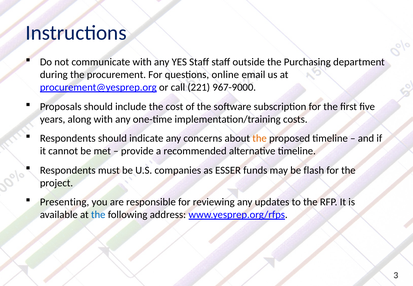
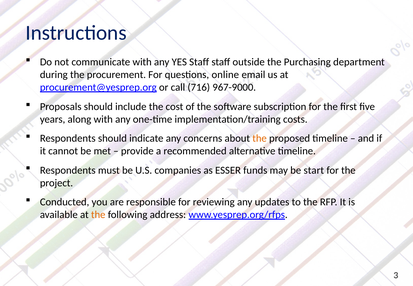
221: 221 -> 716
flash: flash -> start
Presenting: Presenting -> Conducted
the at (98, 215) colour: blue -> orange
